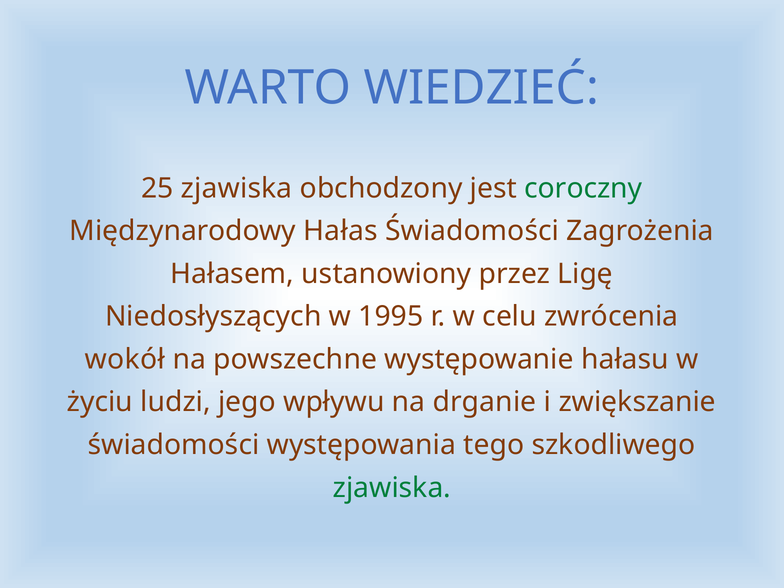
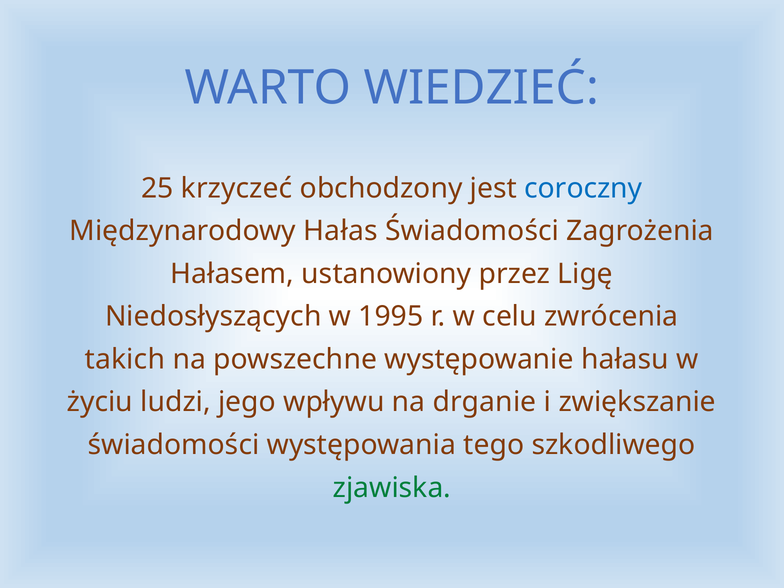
25 zjawiska: zjawiska -> krzyczeć
coroczny colour: green -> blue
wokół: wokół -> takich
